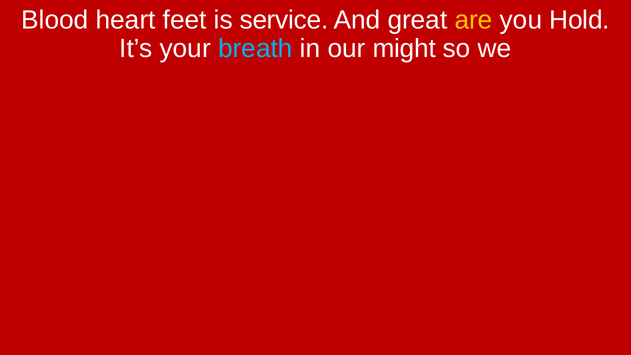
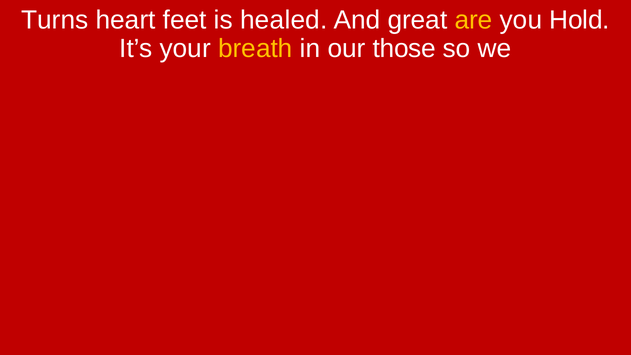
Blood: Blood -> Turns
service: service -> healed
breath colour: light blue -> yellow
might: might -> those
